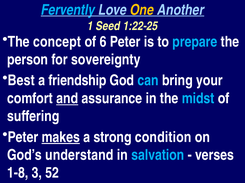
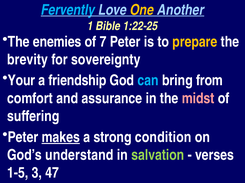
Seed: Seed -> Bible
concept: concept -> enemies
6: 6 -> 7
prepare colour: light blue -> yellow
person: person -> brevity
Best: Best -> Your
your: your -> from
and underline: present -> none
midst colour: light blue -> pink
salvation colour: light blue -> light green
1-8: 1-8 -> 1-5
52: 52 -> 47
